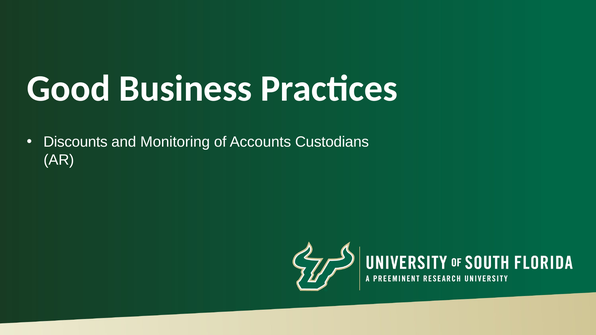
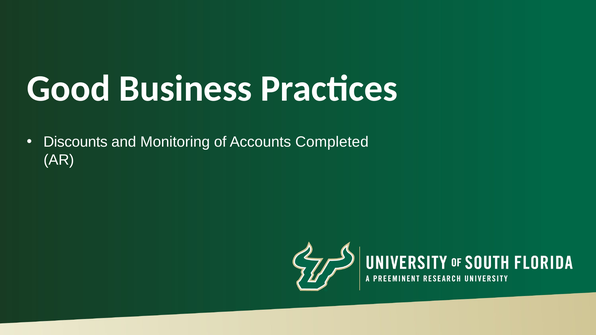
Custodians: Custodians -> Completed
